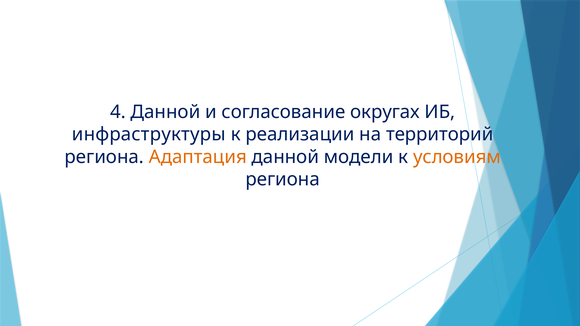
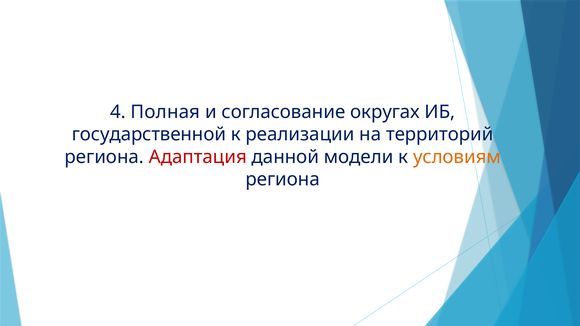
4 Данной: Данной -> Полная
инфраструктуры: инфраструктуры -> государственной
Адаптация colour: orange -> red
